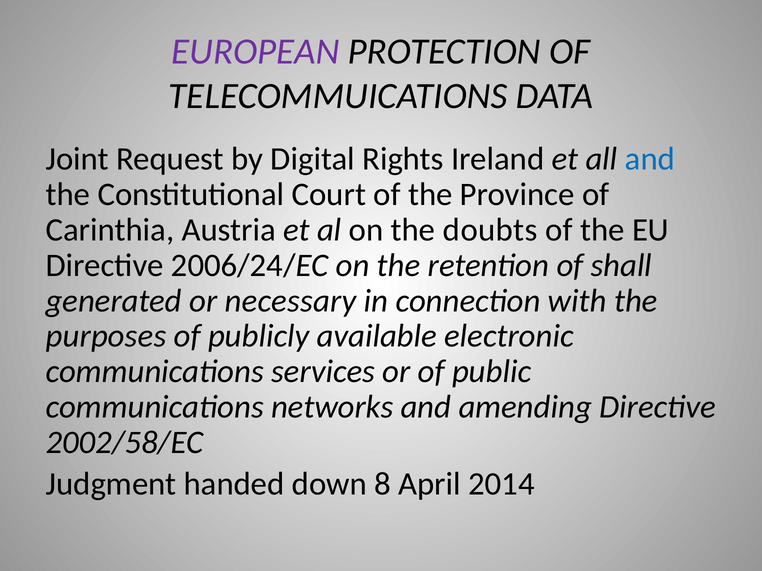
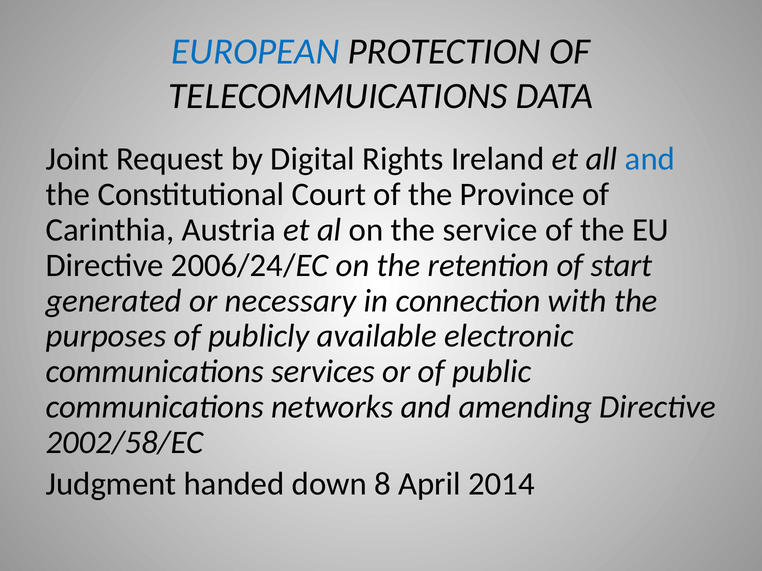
EUROPEAN colour: purple -> blue
doubts: doubts -> service
shall: shall -> start
